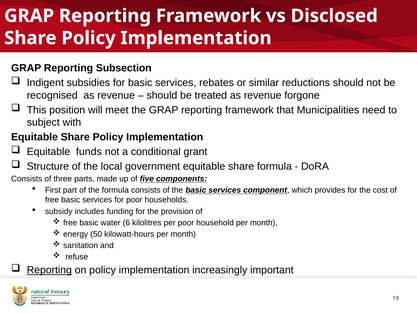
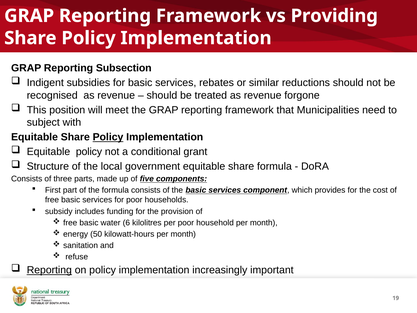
Disclosed: Disclosed -> Providing
Policy at (108, 137) underline: none -> present
Equitable funds: funds -> policy
